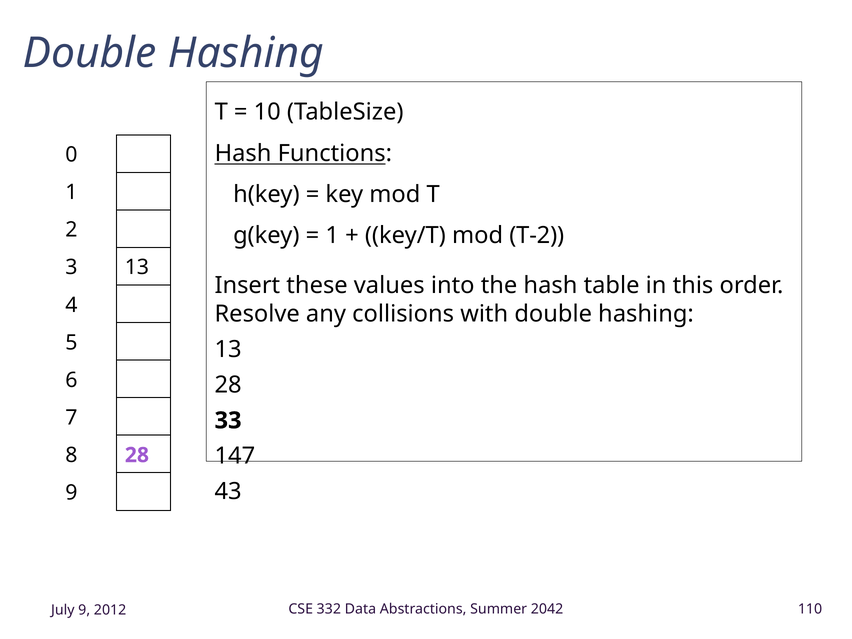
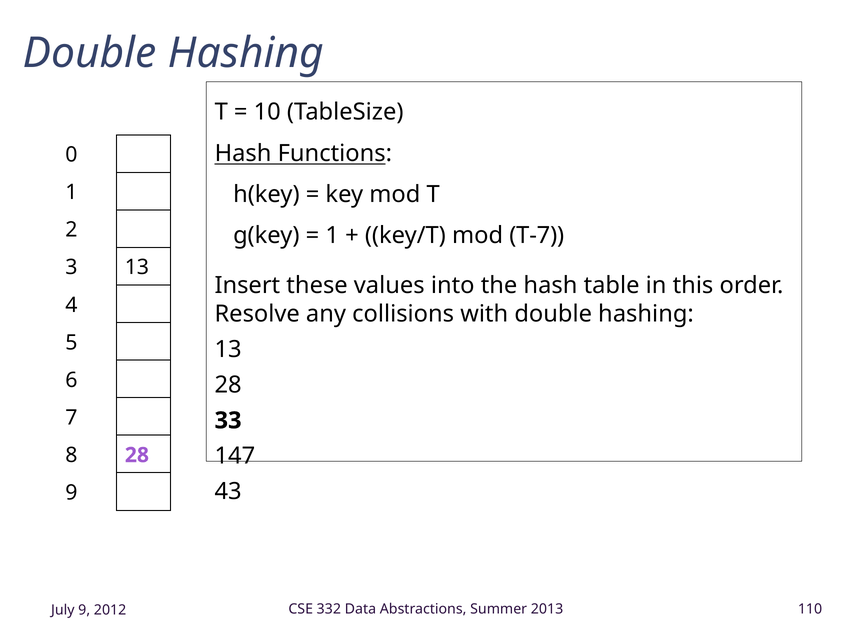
T-2: T-2 -> T-7
2042: 2042 -> 2013
